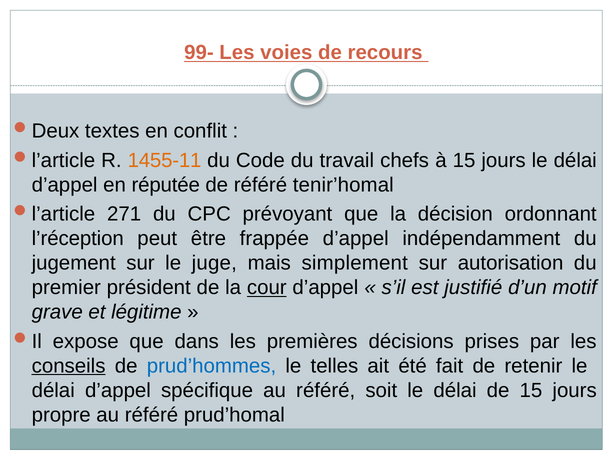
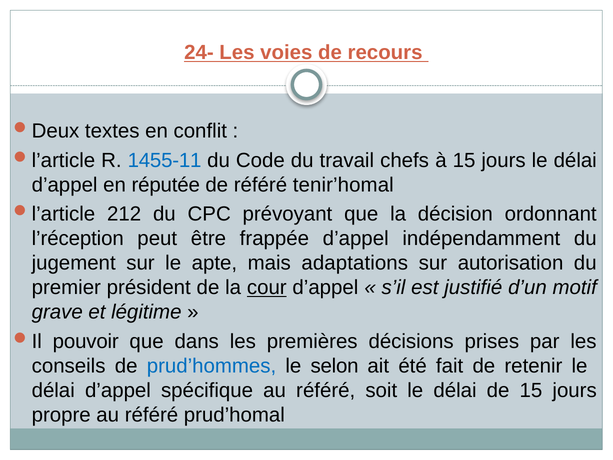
99-: 99- -> 24-
1455-11 colour: orange -> blue
271: 271 -> 212
juge: juge -> apte
simplement: simplement -> adaptations
expose: expose -> pouvoir
conseils underline: present -> none
telles: telles -> selon
